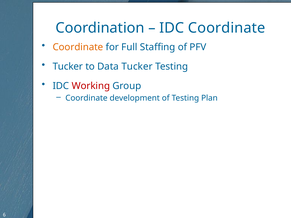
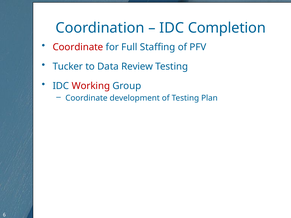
IDC Coordinate: Coordinate -> Completion
Coordinate at (78, 47) colour: orange -> red
Data Tucker: Tucker -> Review
